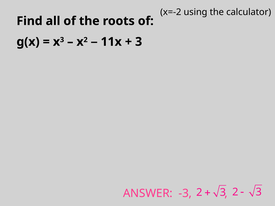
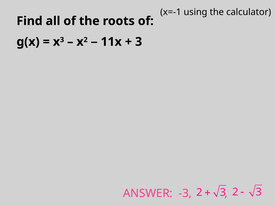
x=-2: x=-2 -> x=-1
